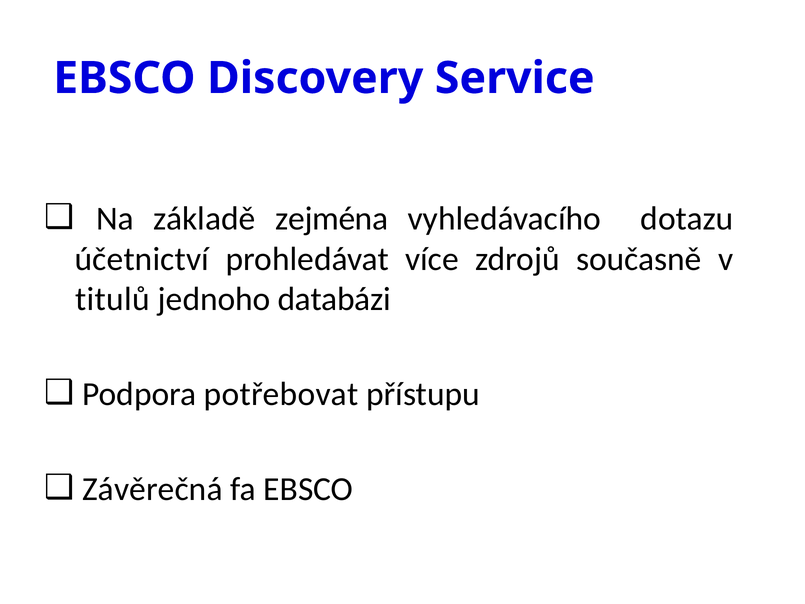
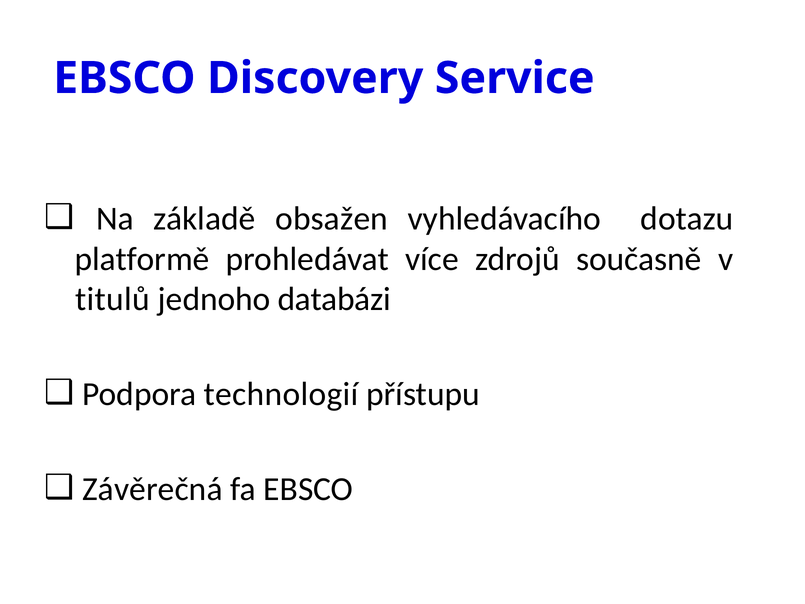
zejména: zejména -> obsažen
účetnictví: účetnictví -> platformě
potřebovat: potřebovat -> technologií
